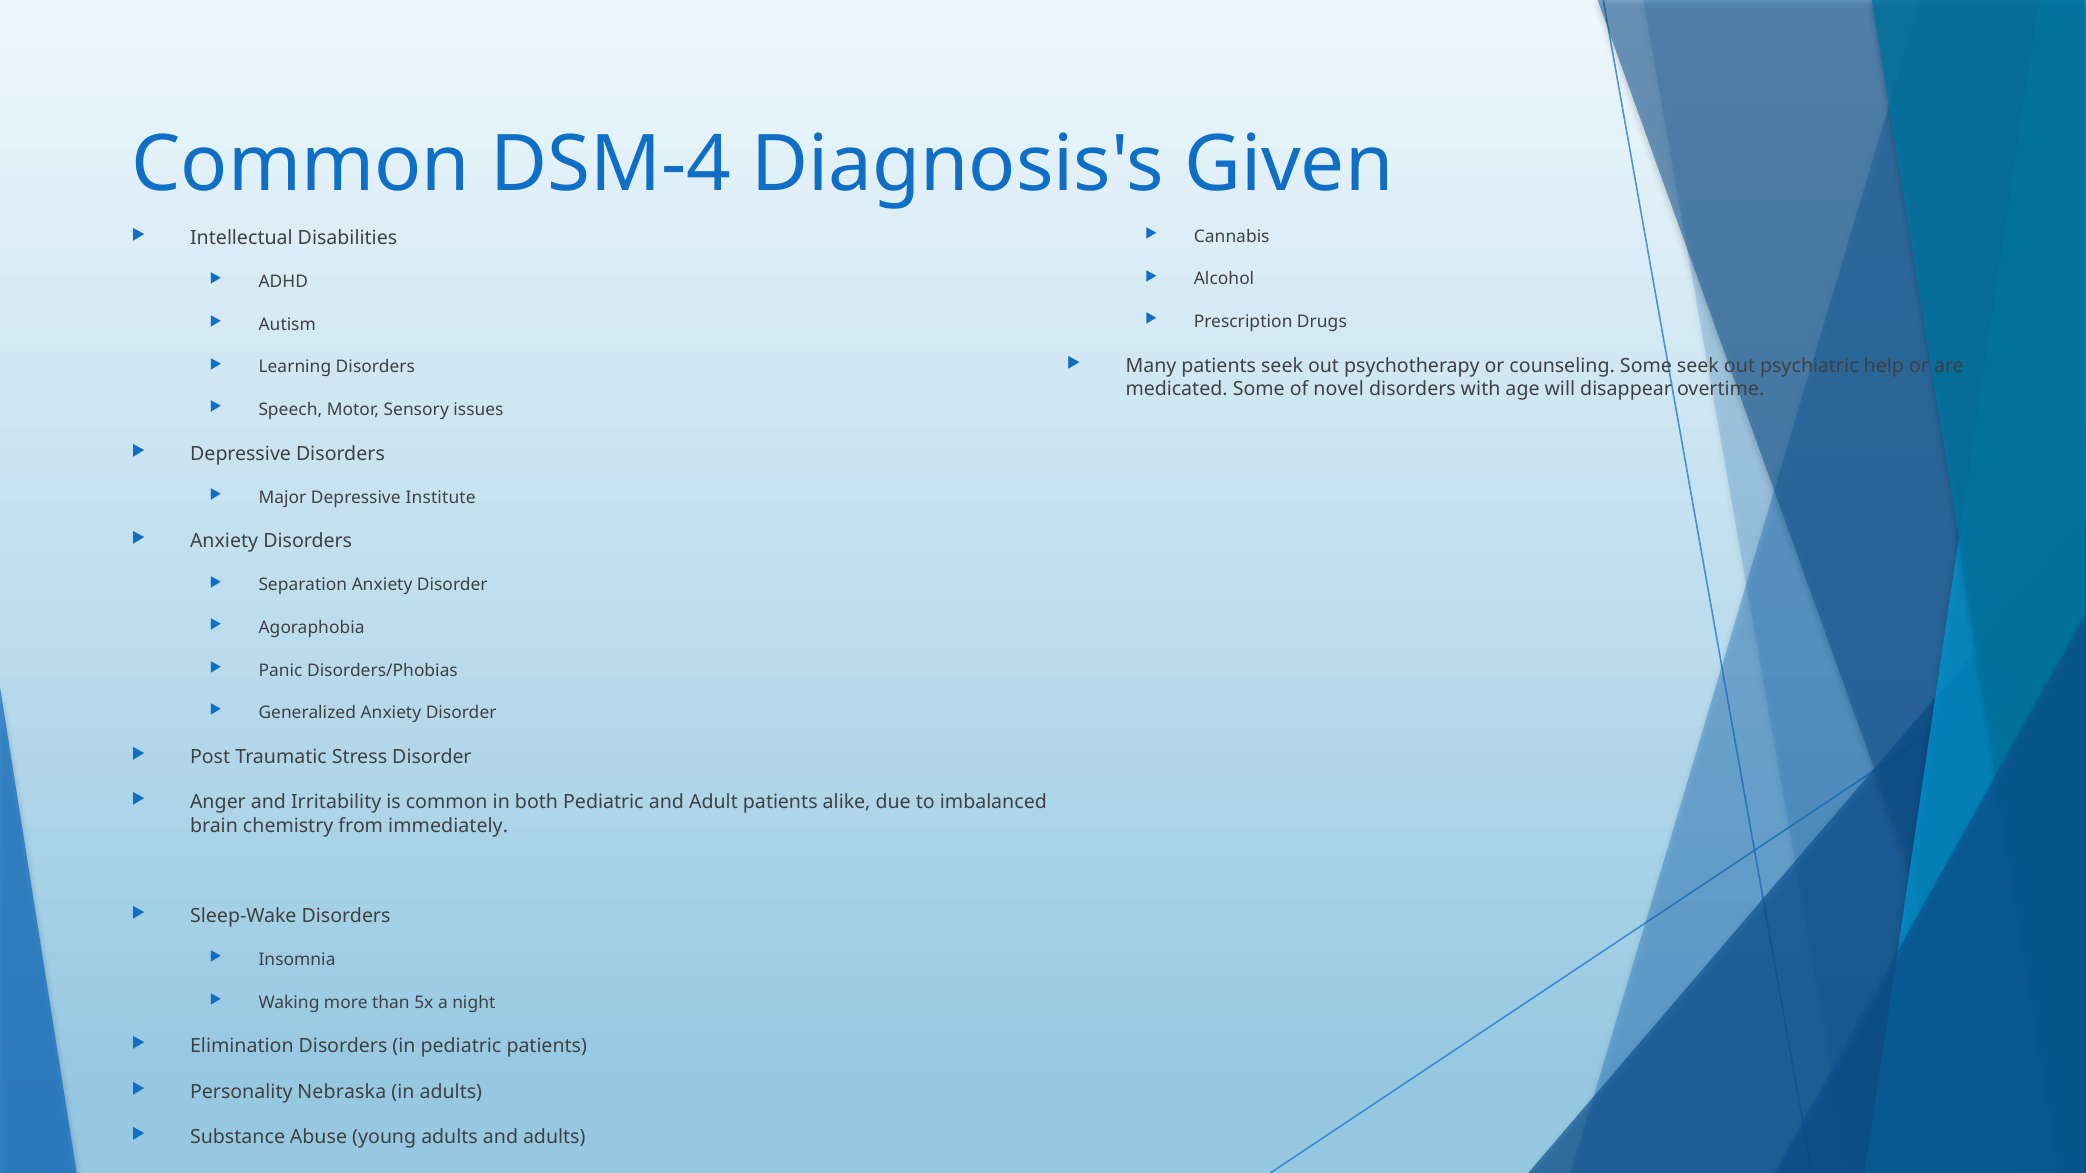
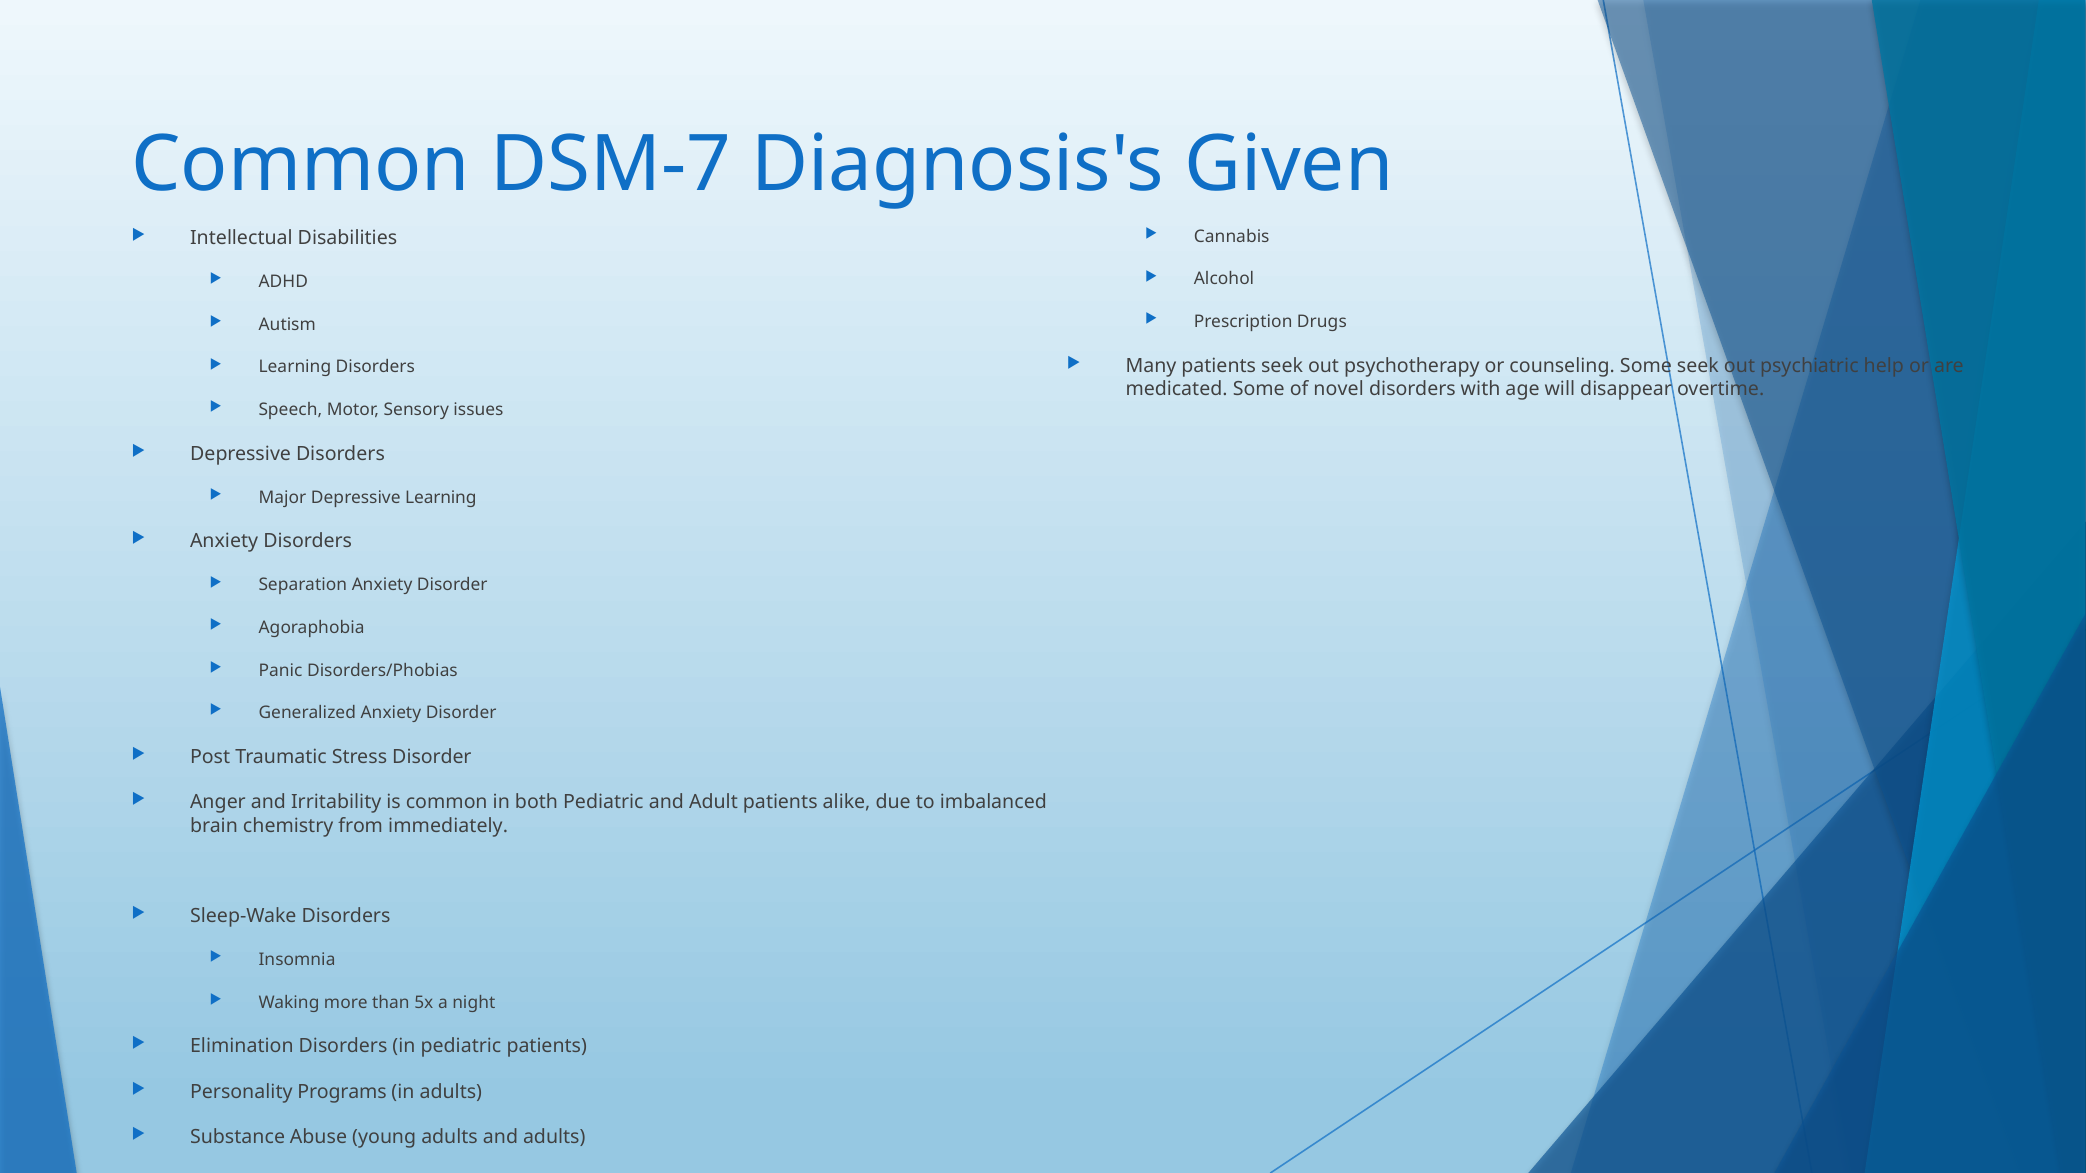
DSM-4: DSM-4 -> DSM-7
Depressive Institute: Institute -> Learning
Nebraska: Nebraska -> Programs
